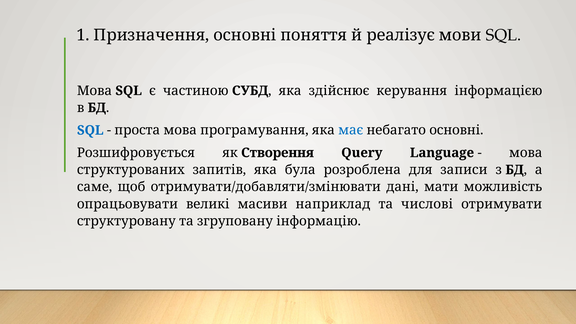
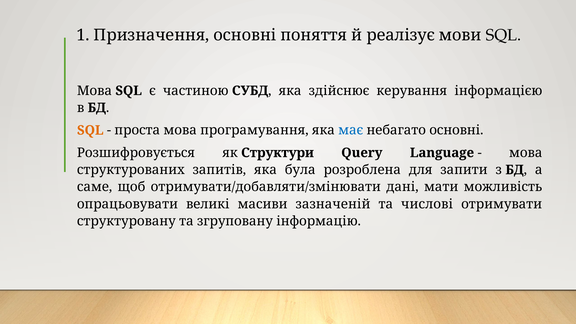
SQL at (90, 130) colour: blue -> orange
Створення: Створення -> Структури
записи: записи -> запити
наприклад: наприклад -> зазначеній
